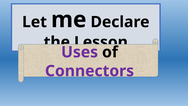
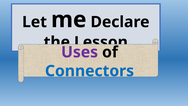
Connectors colour: purple -> blue
